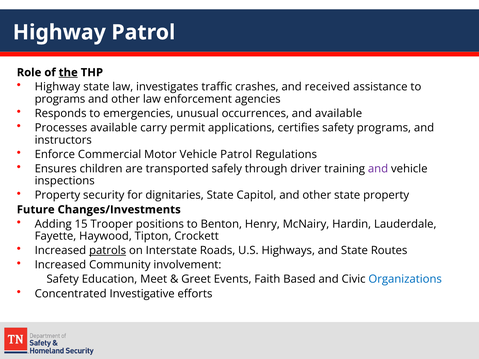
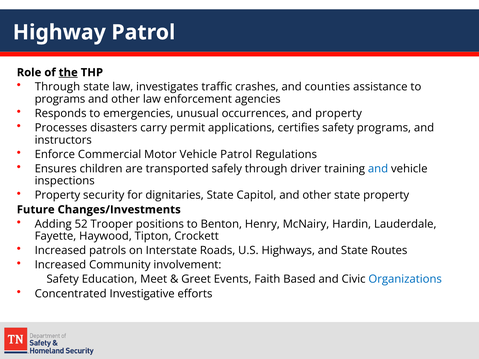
Highway at (57, 87): Highway -> Through
received: received -> counties
and available: available -> property
Processes available: available -> disasters
and at (378, 169) colour: purple -> blue
15: 15 -> 52
patrols underline: present -> none
